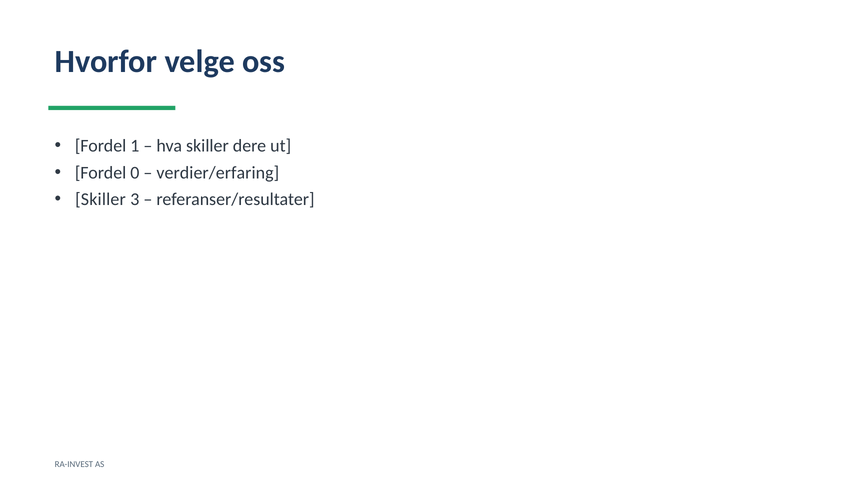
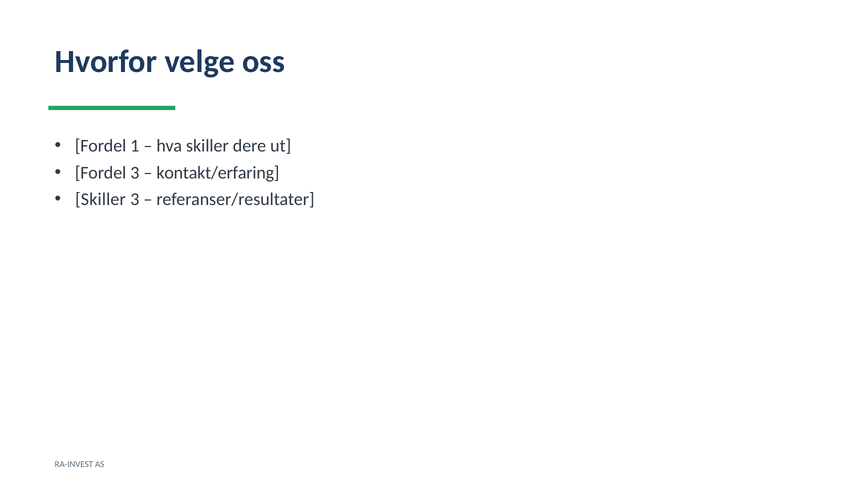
Fordel 0: 0 -> 3
verdier/erfaring: verdier/erfaring -> kontakt/erfaring
